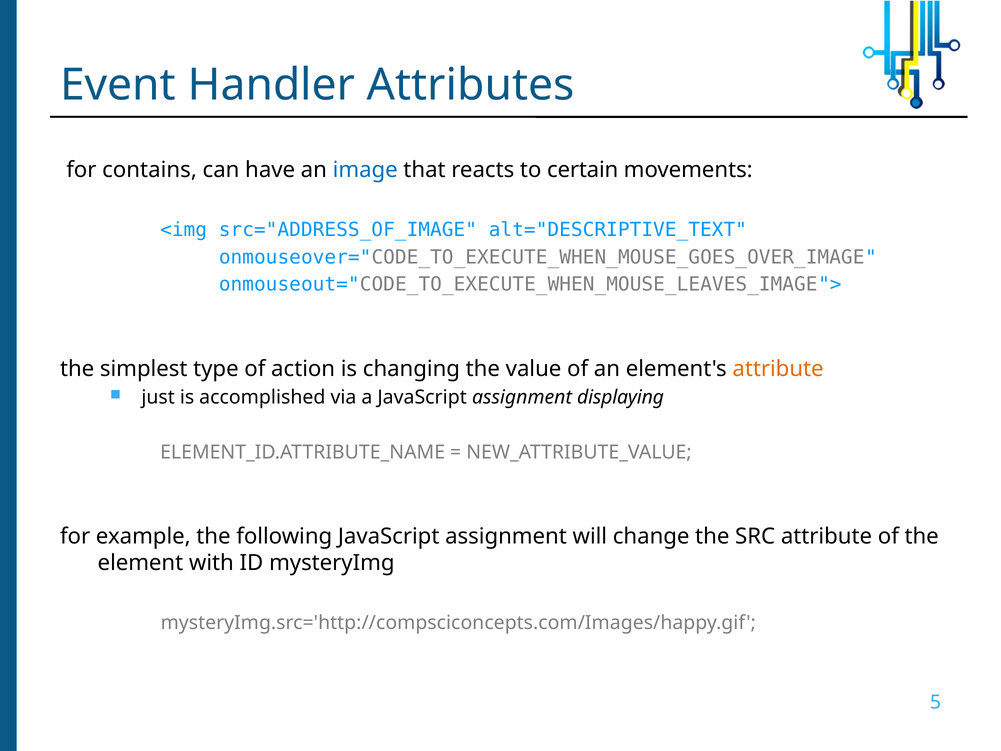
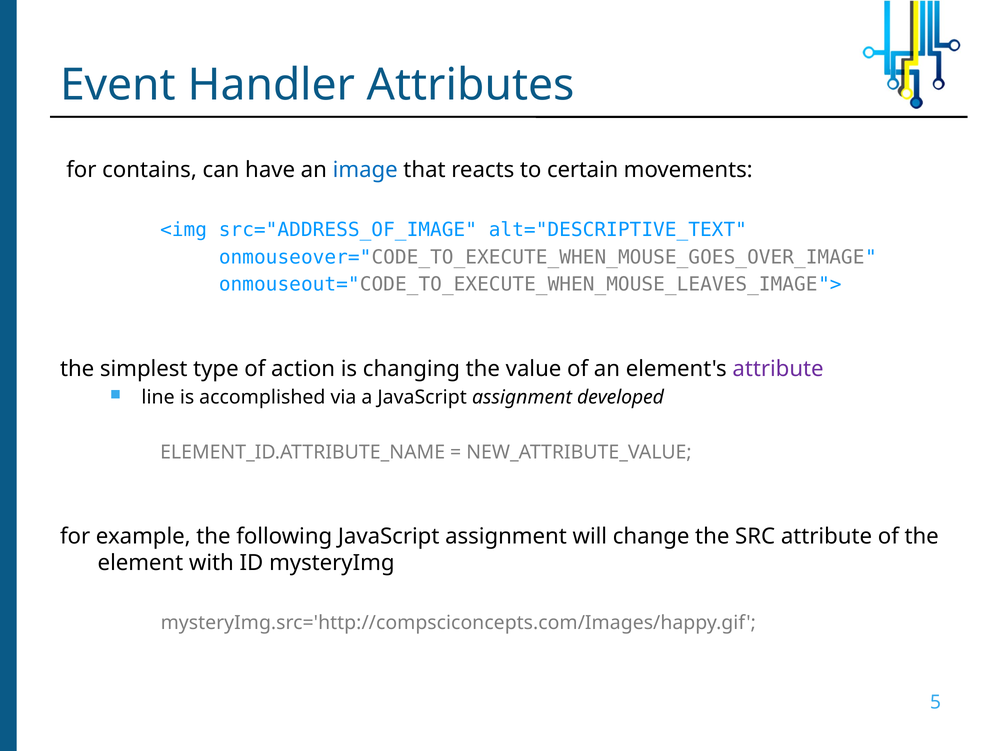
attribute at (778, 369) colour: orange -> purple
just: just -> line
displaying: displaying -> developed
